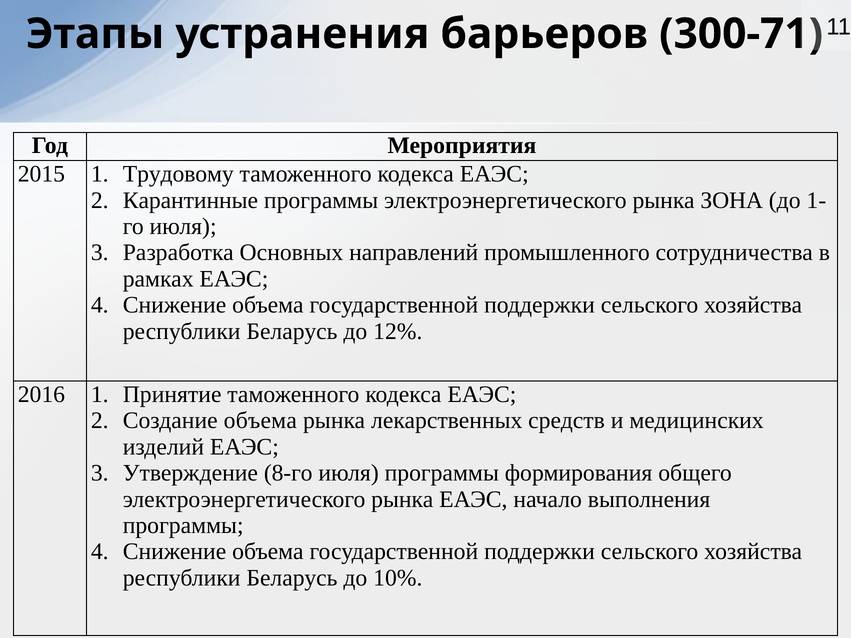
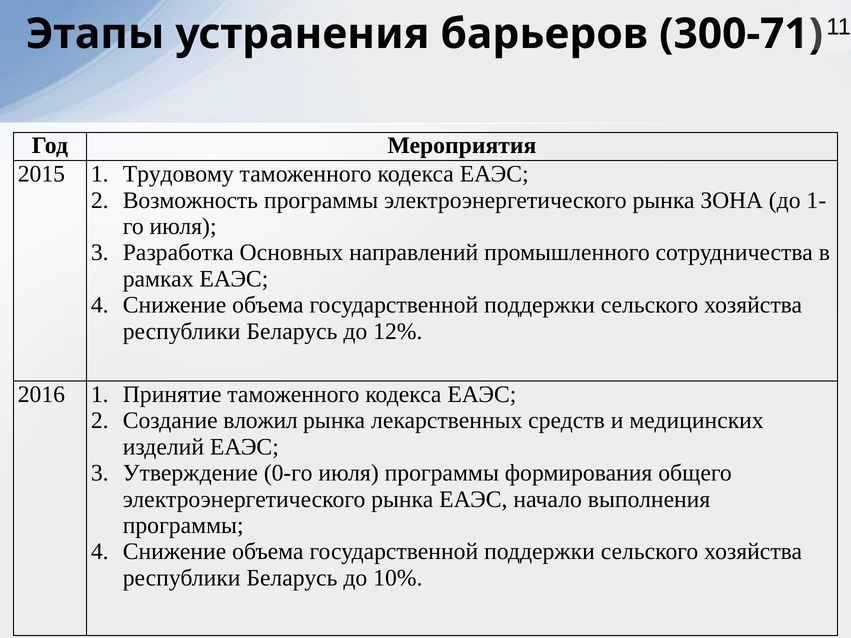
Карантинные: Карантинные -> Возможность
Создание объема: объема -> вложил
8-го: 8-го -> 0-го
